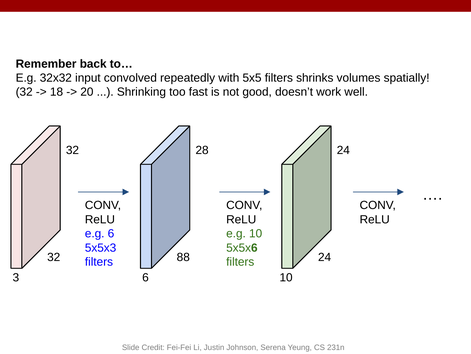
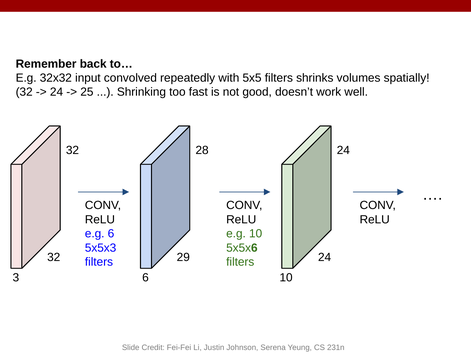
18 at (56, 92): 18 -> 24
20: 20 -> 25
88: 88 -> 29
